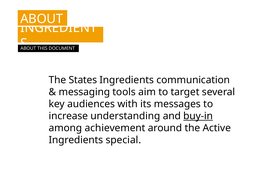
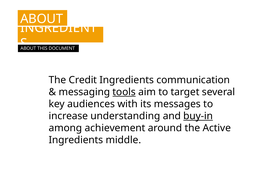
States: States -> Credit
tools underline: none -> present
special: special -> middle
